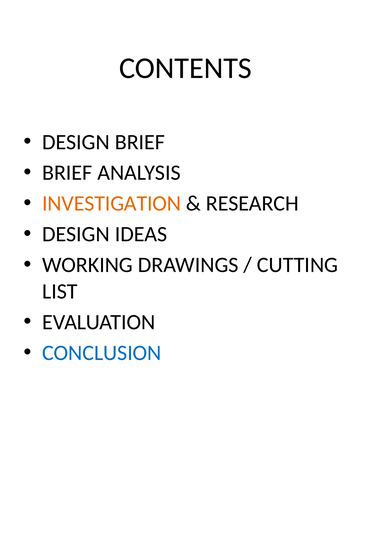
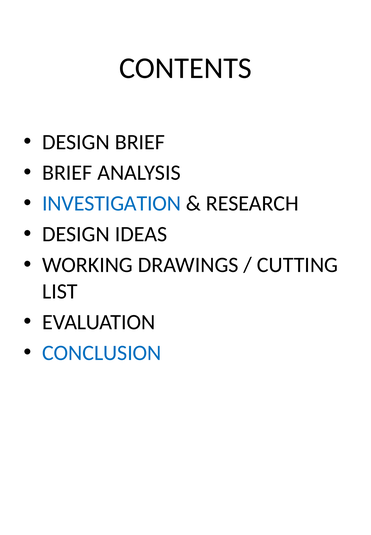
INVESTIGATION colour: orange -> blue
